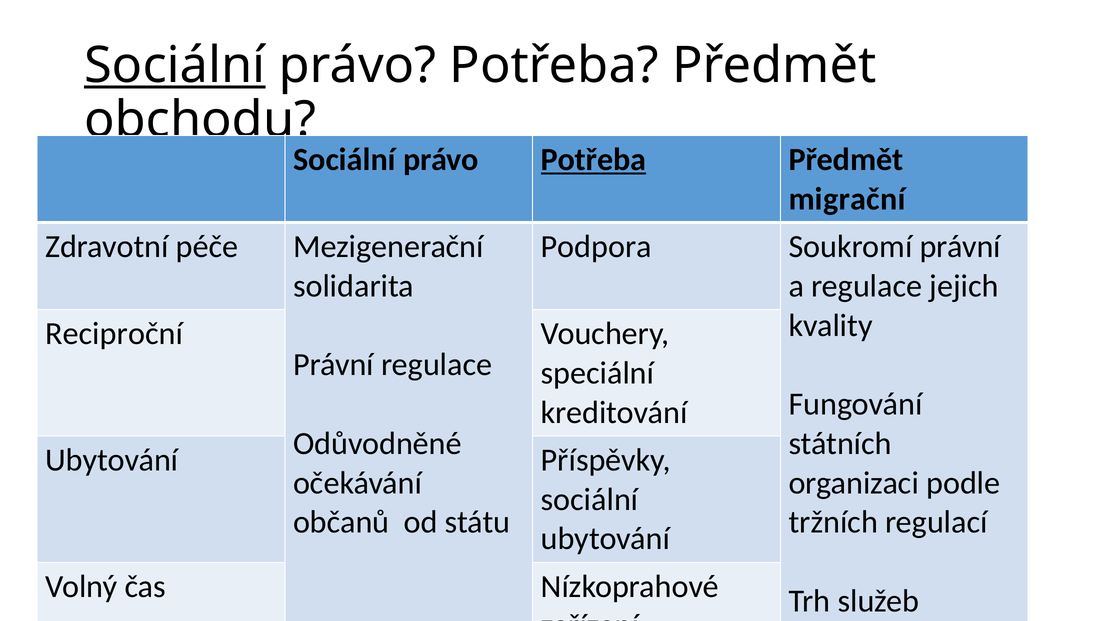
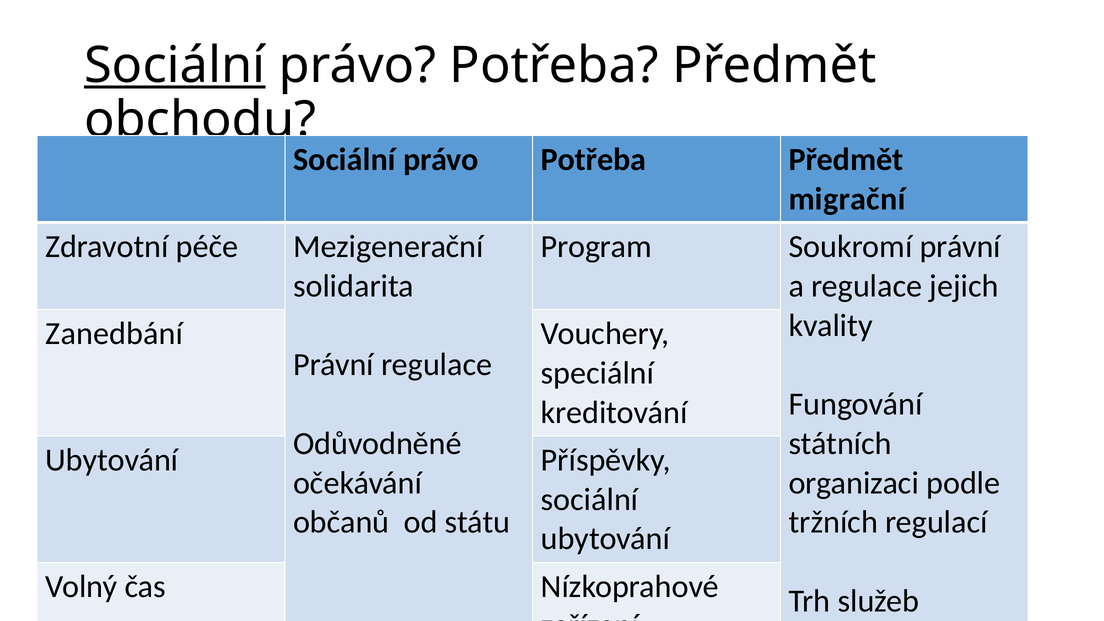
Potřeba at (594, 160) underline: present -> none
Podpora: Podpora -> Program
Reciproční: Reciproční -> Zanedbání
